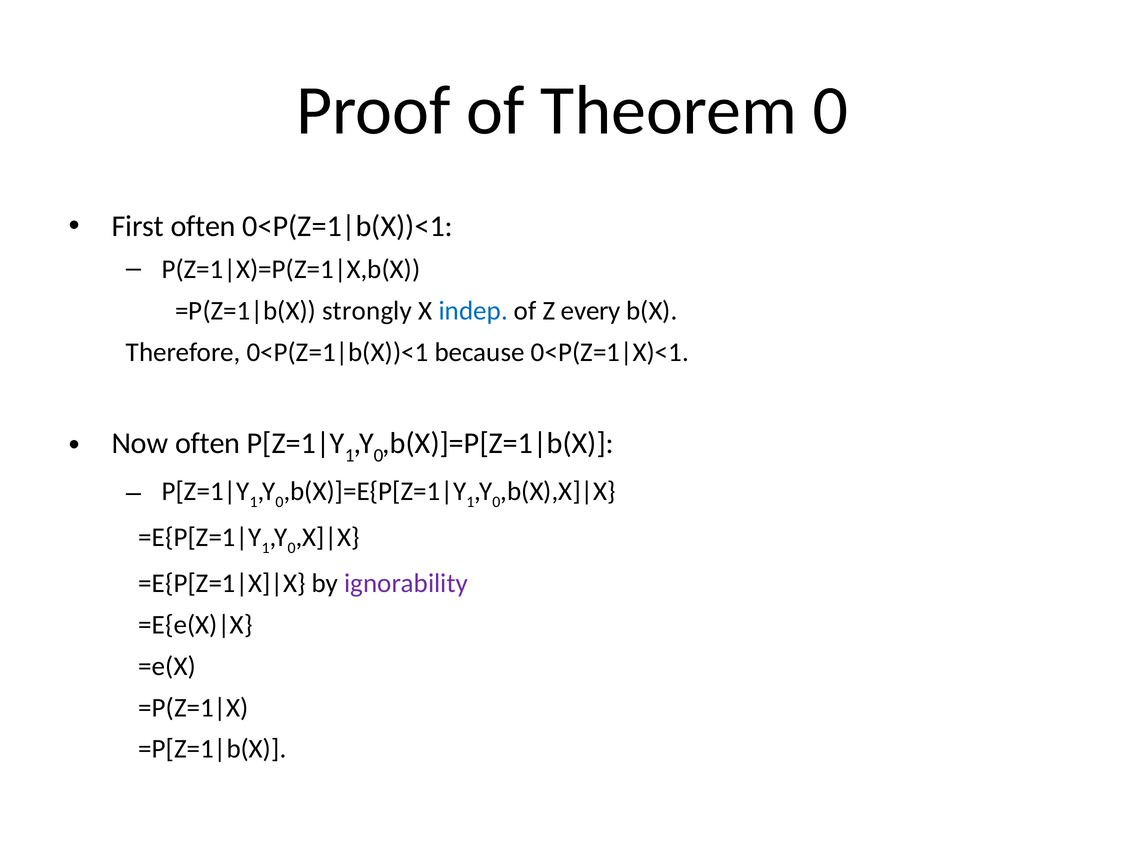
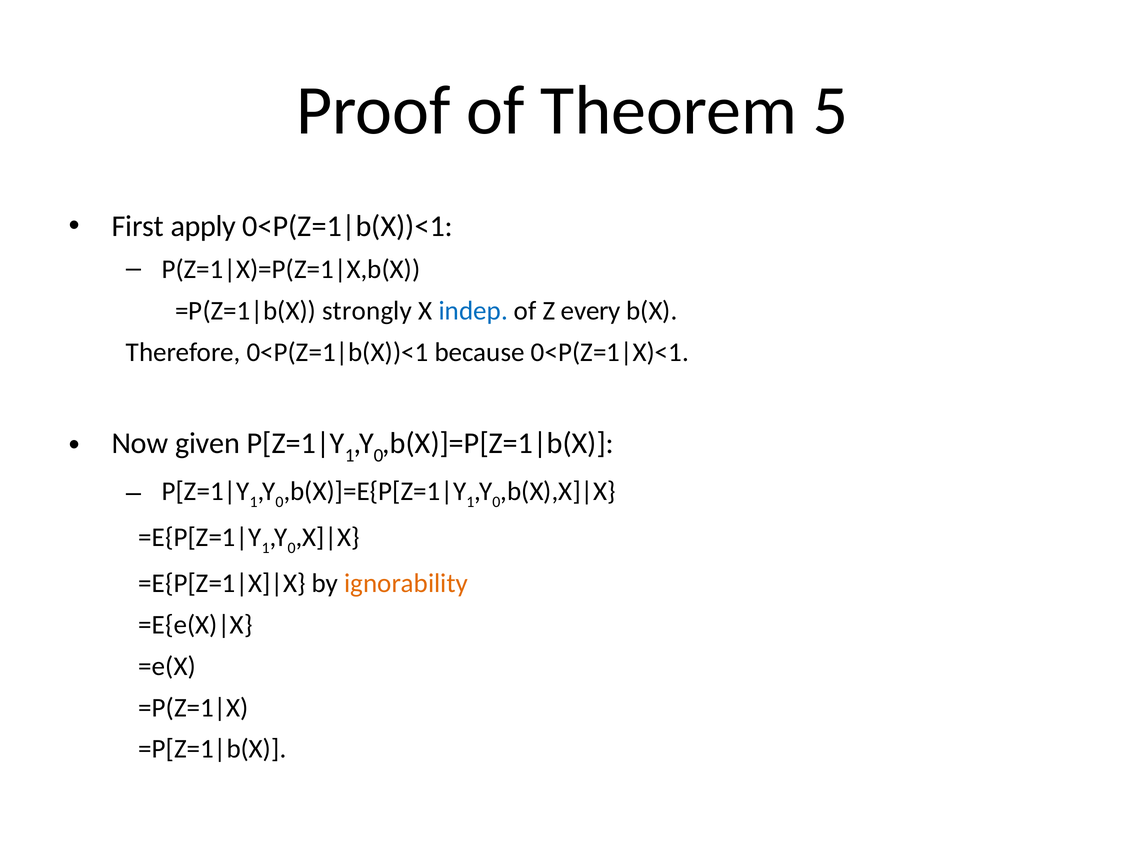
Theorem 0: 0 -> 5
First often: often -> apply
Now often: often -> given
ignorability colour: purple -> orange
